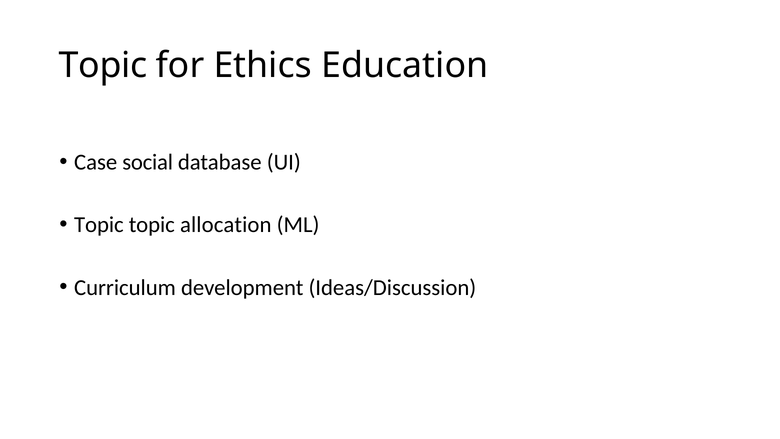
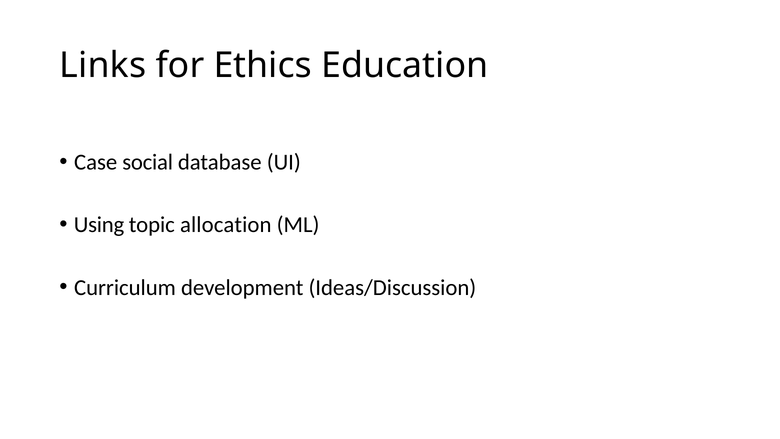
Topic at (103, 66): Topic -> Links
Topic at (99, 225): Topic -> Using
